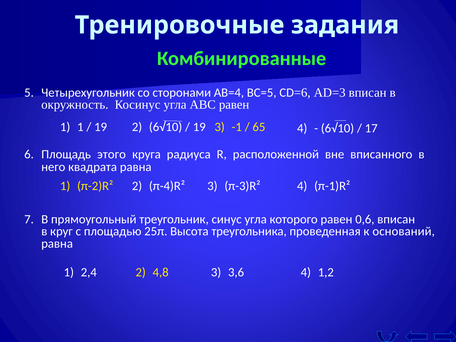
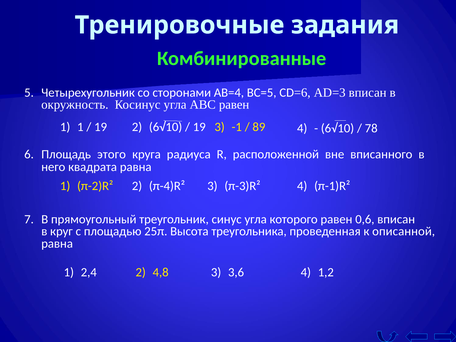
65: 65 -> 89
17: 17 -> 78
оснований: оснований -> описанной
